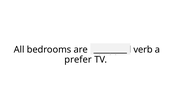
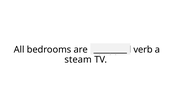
prefer: prefer -> steam
